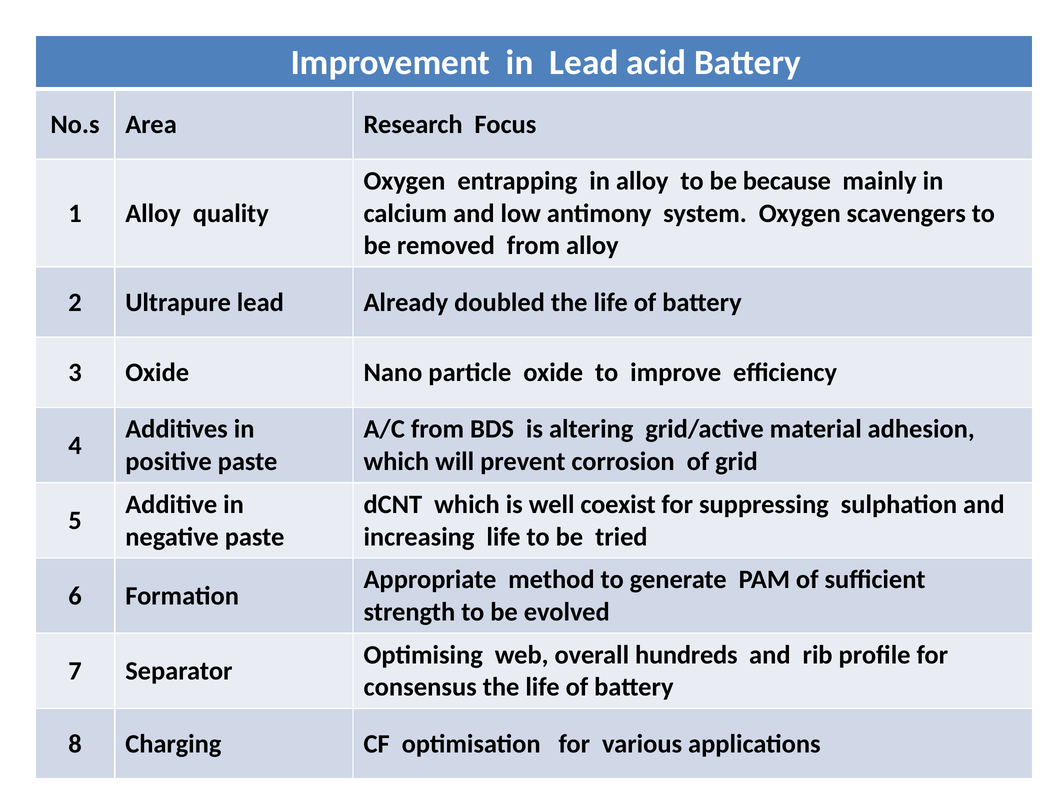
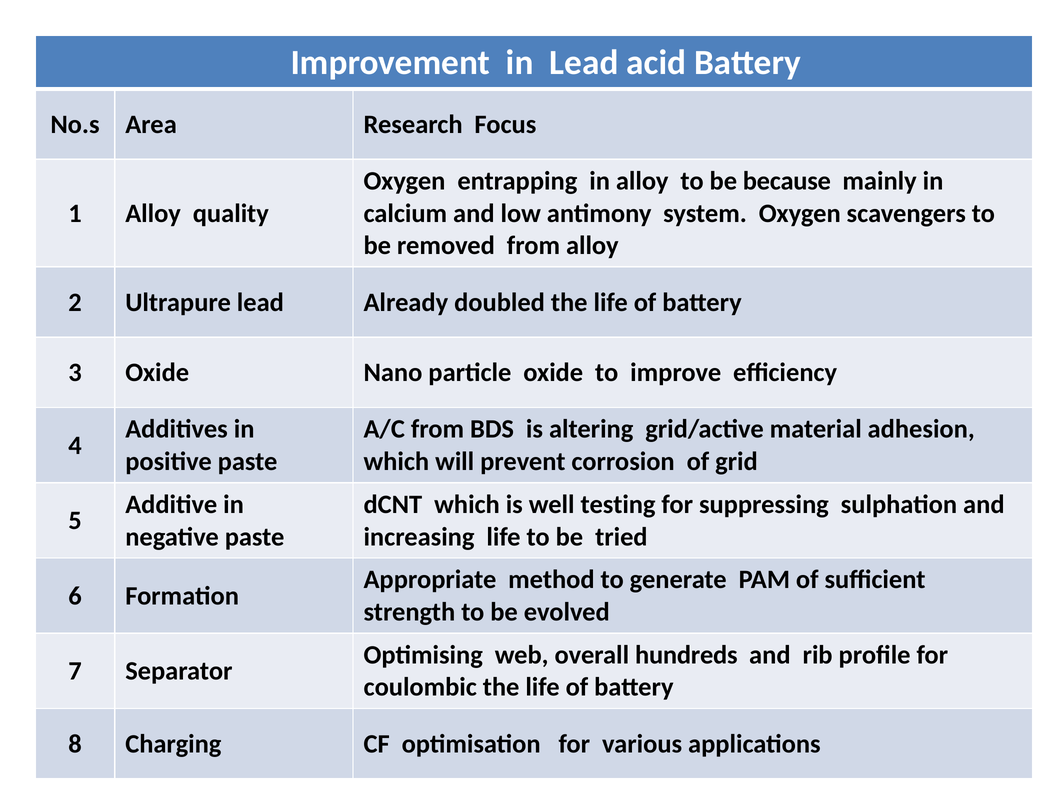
coexist: coexist -> testing
consensus: consensus -> coulombic
